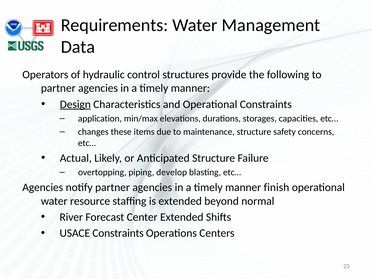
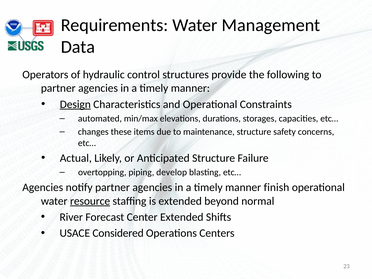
application: application -> automated
resource underline: none -> present
USACE Constraints: Constraints -> Considered
